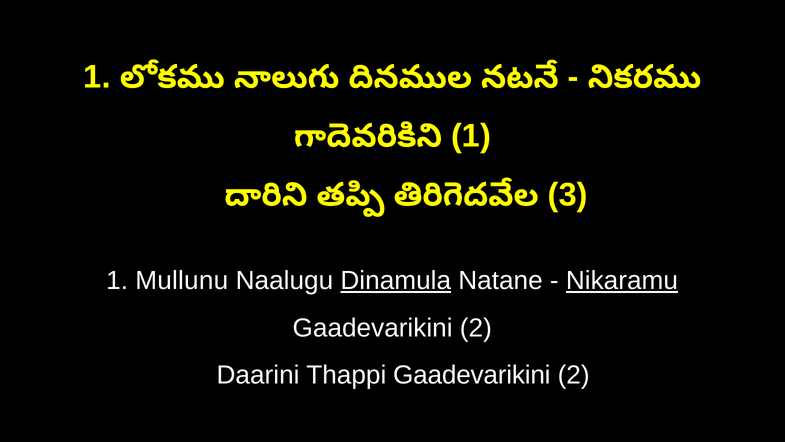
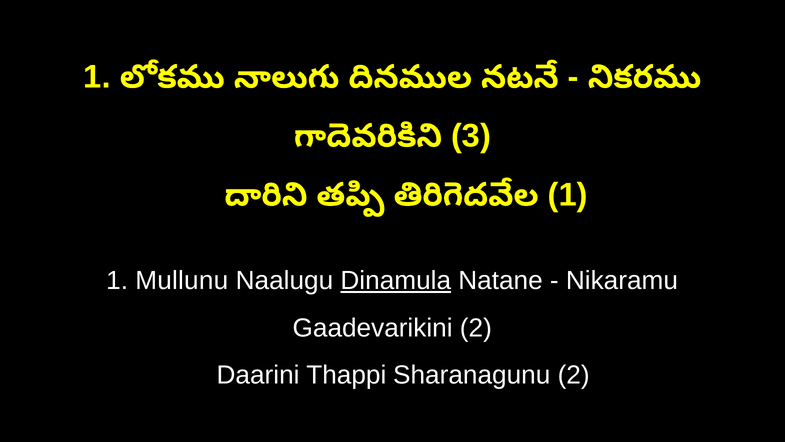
1 at (471, 136): 1 -> 3
3 at (568, 195): 3 -> 1
Nikaramu underline: present -> none
Thappi Gaadevarikini: Gaadevarikini -> Sharanagunu
